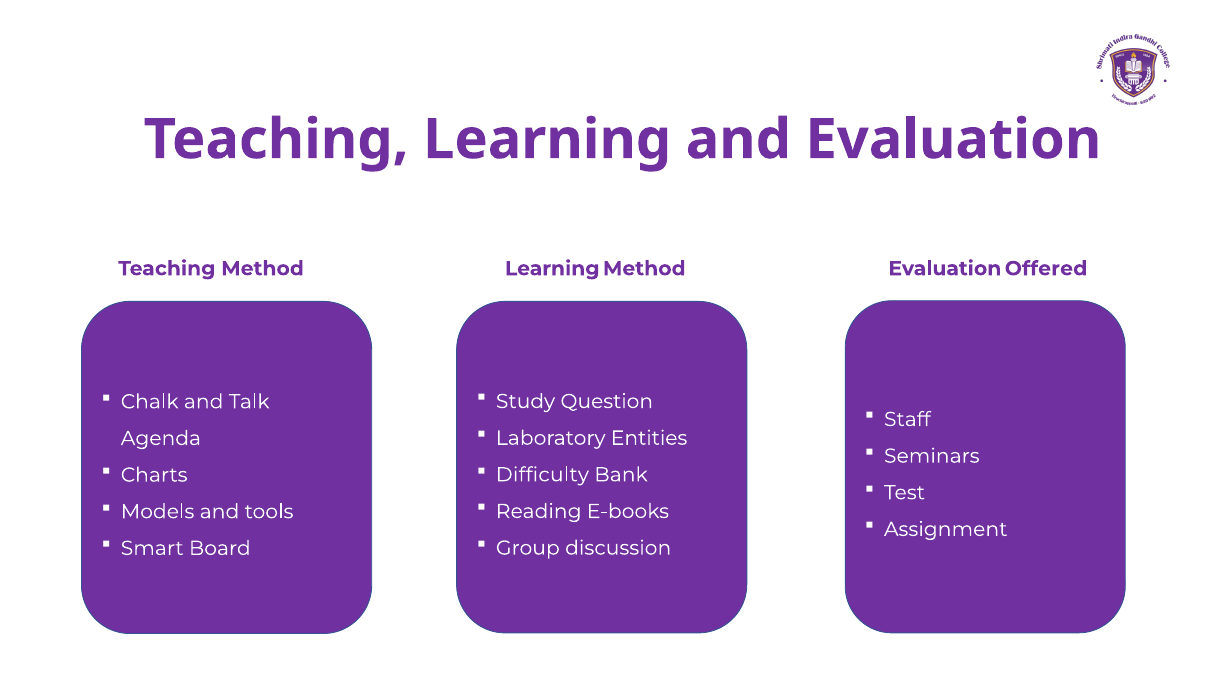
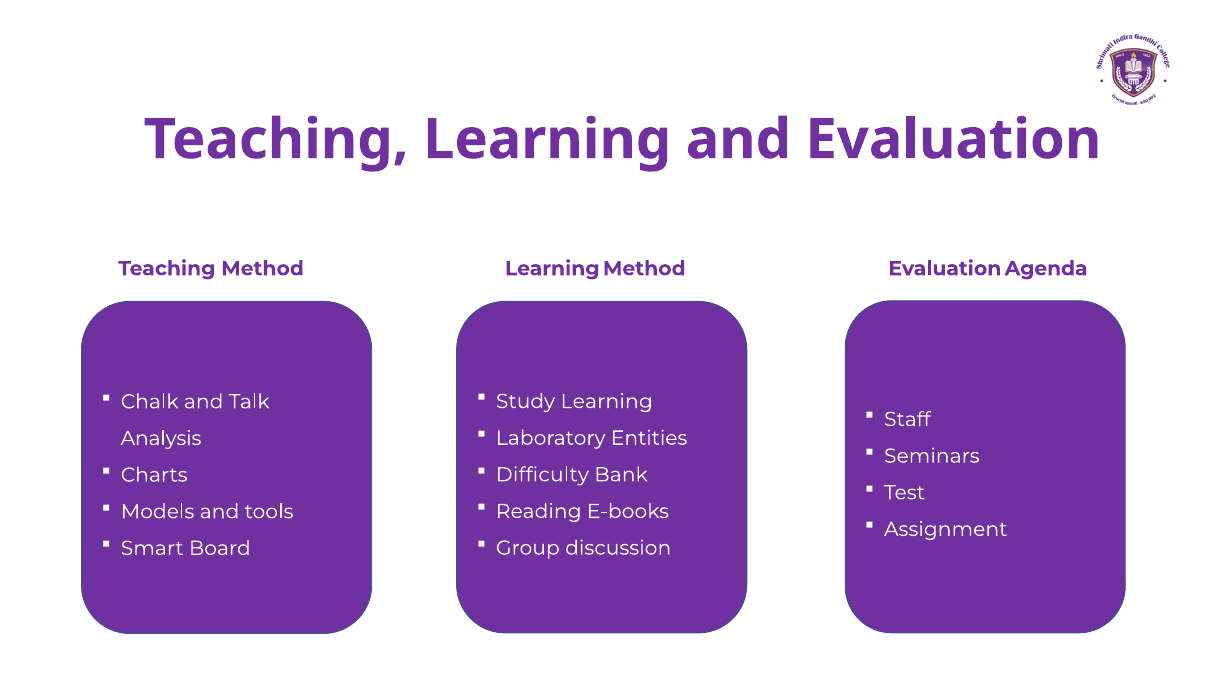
Offered: Offered -> Agenda
Study Question: Question -> Learning
Agenda: Agenda -> Analysis
